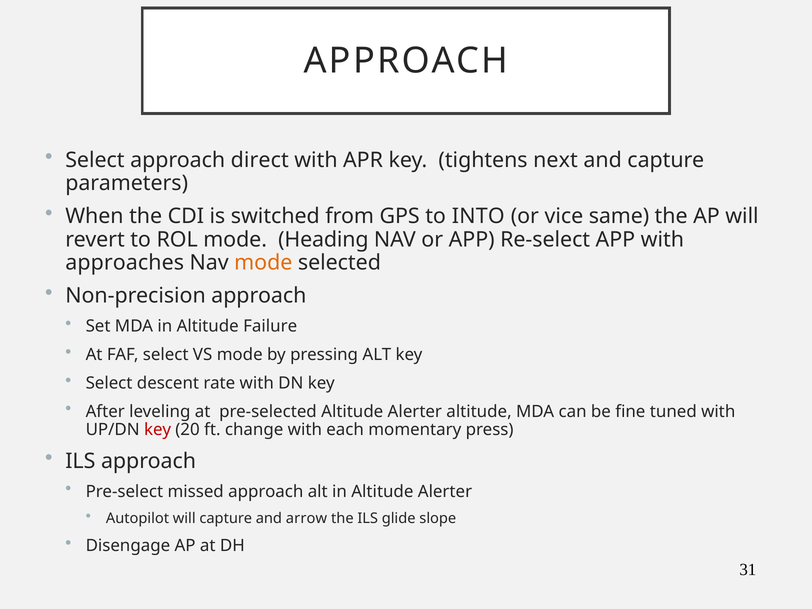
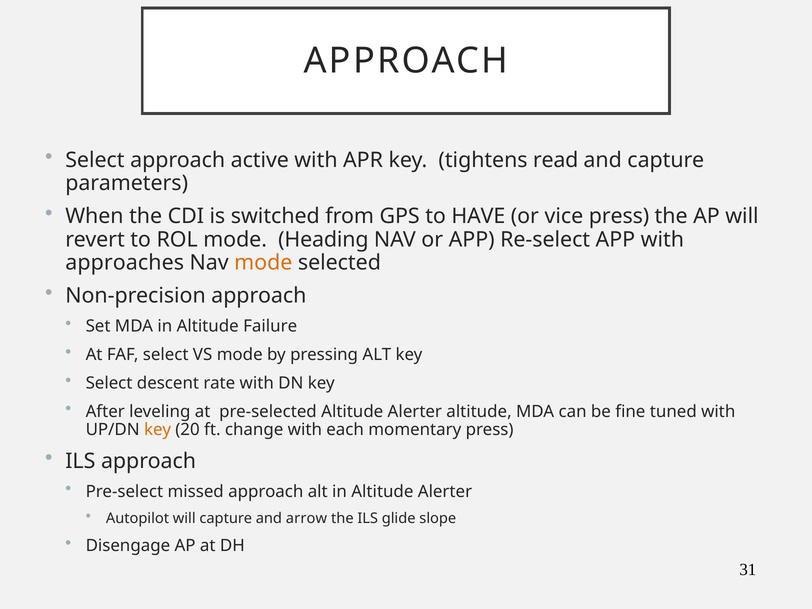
direct: direct -> active
next: next -> read
INTO: INTO -> HAVE
vice same: same -> press
key at (158, 430) colour: red -> orange
